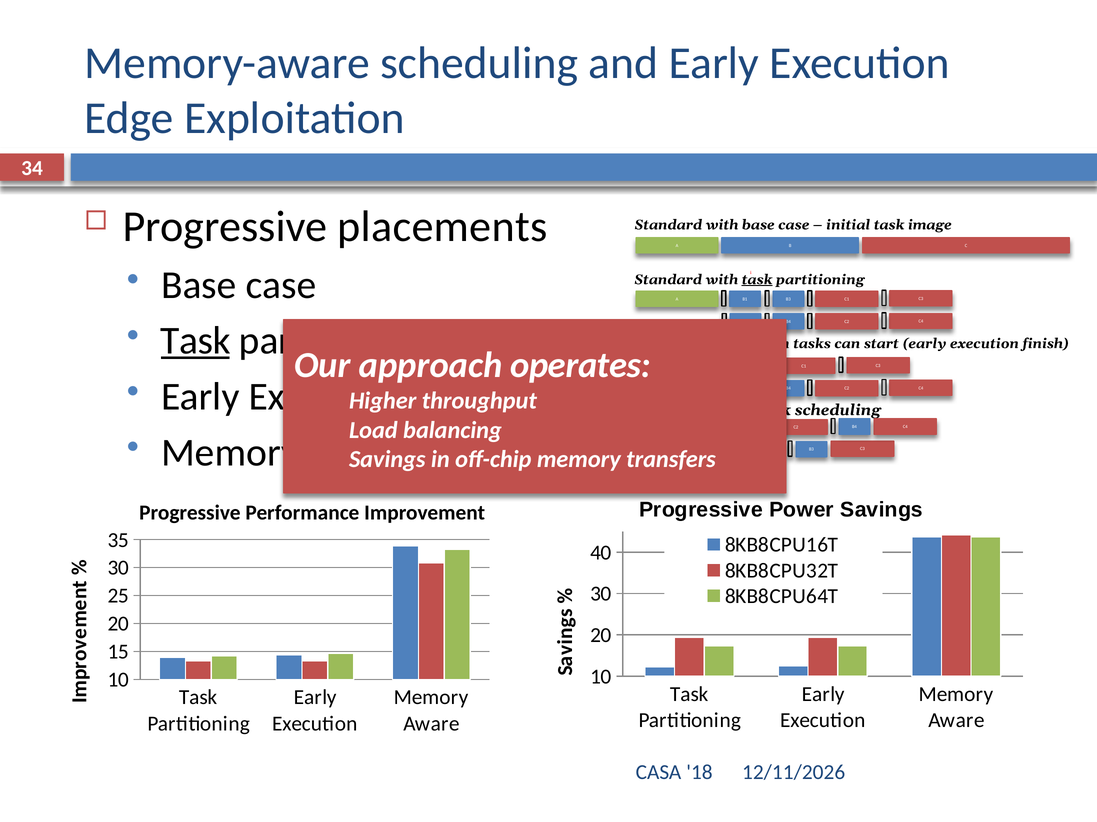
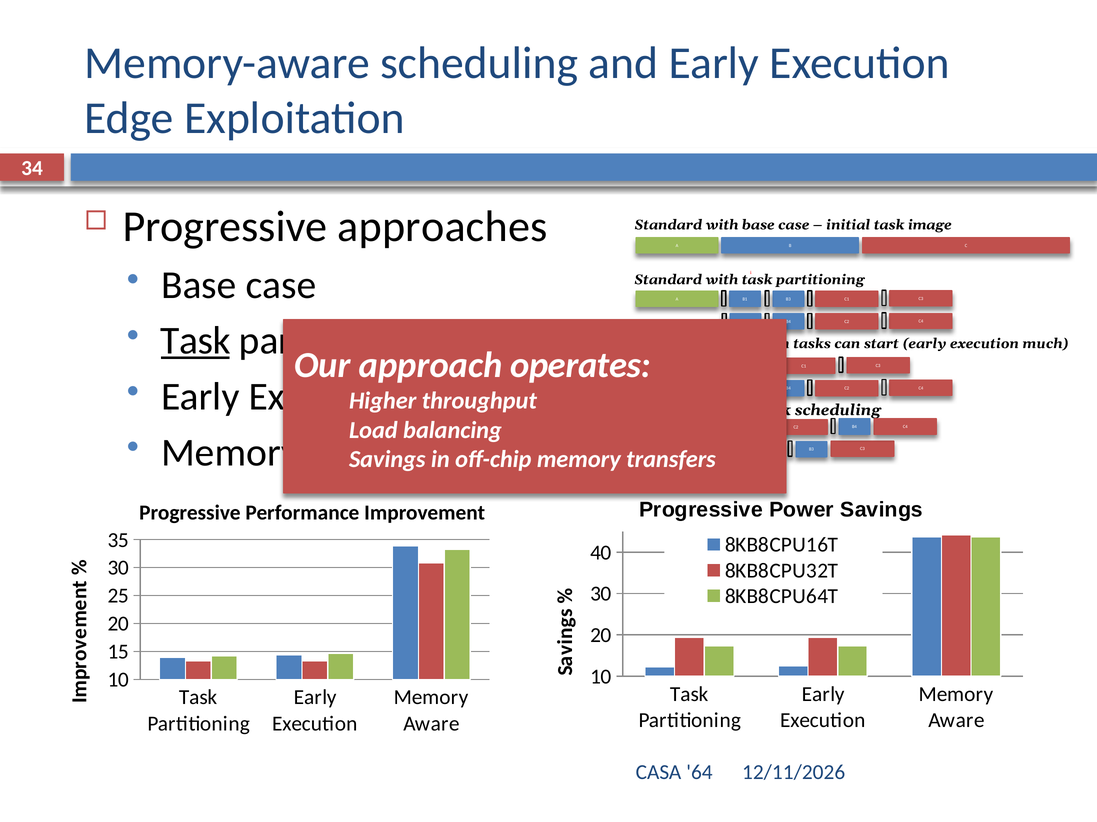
placements: placements -> approaches
task at (757, 280) underline: present -> none
finish: finish -> much
18: 18 -> 64
